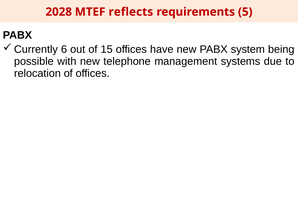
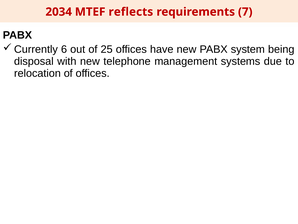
2028: 2028 -> 2034
5: 5 -> 7
15: 15 -> 25
possible: possible -> disposal
